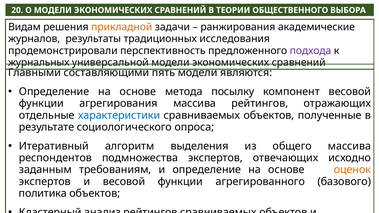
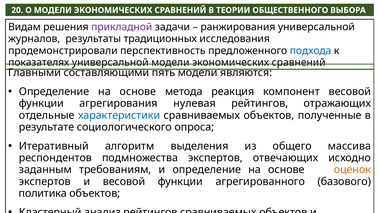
прикладной colour: orange -> purple
ранжирования академические: академические -> универсальной
подхода colour: purple -> blue
журнальных: журнальных -> показателях
посылку: посылку -> реакция
агрегирования массива: массива -> нулевая
